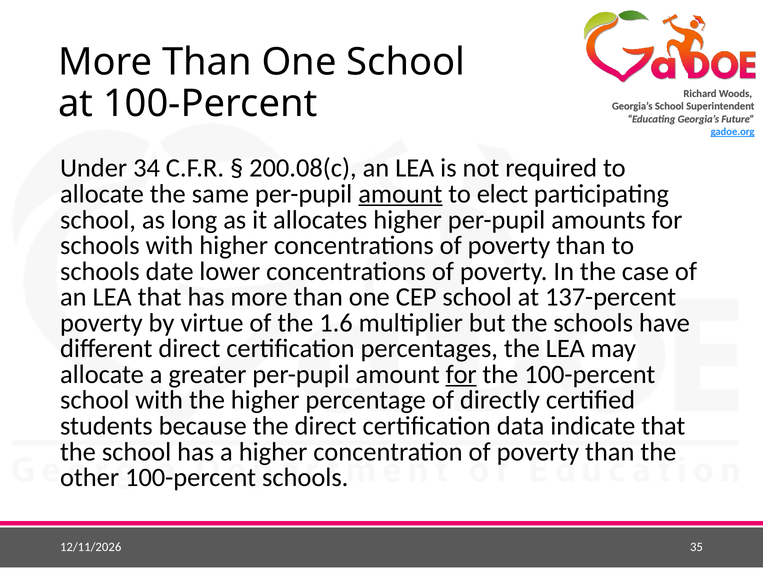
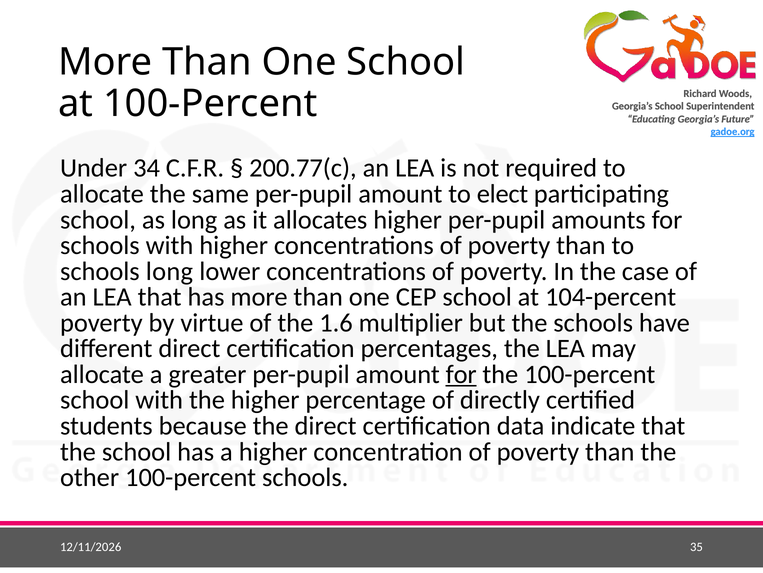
200.08(c: 200.08(c -> 200.77(c
amount at (400, 194) underline: present -> none
schools date: date -> long
137-percent: 137-percent -> 104-percent
